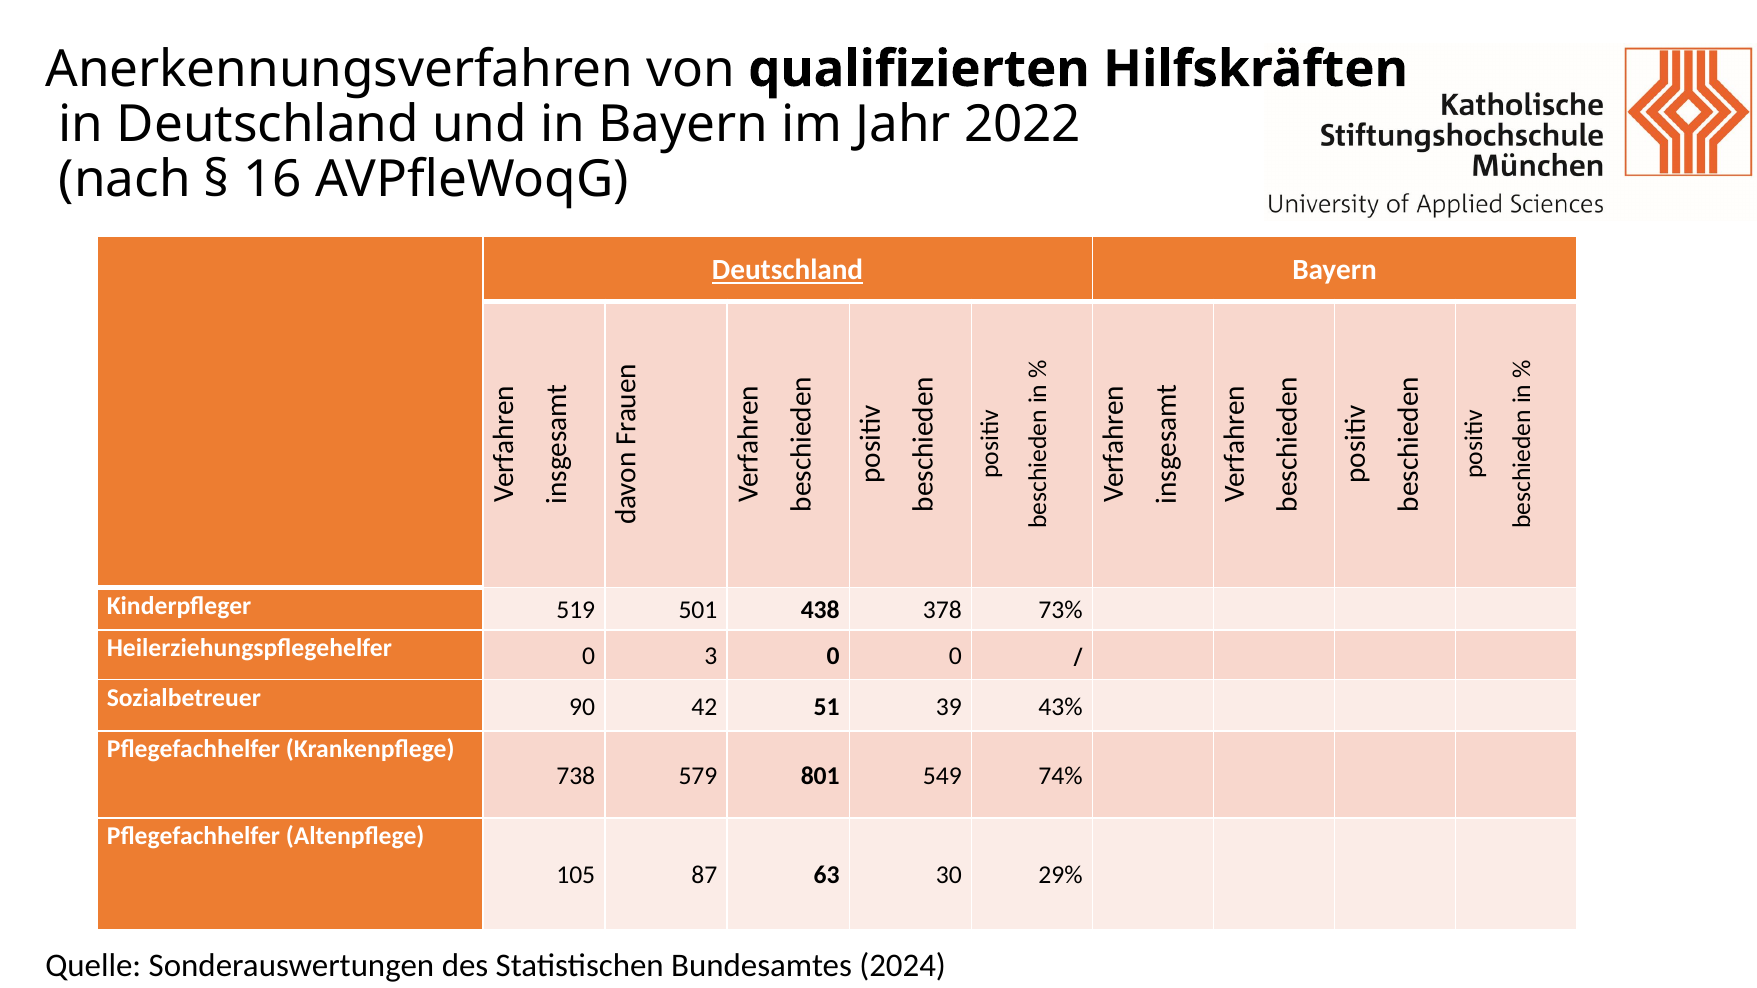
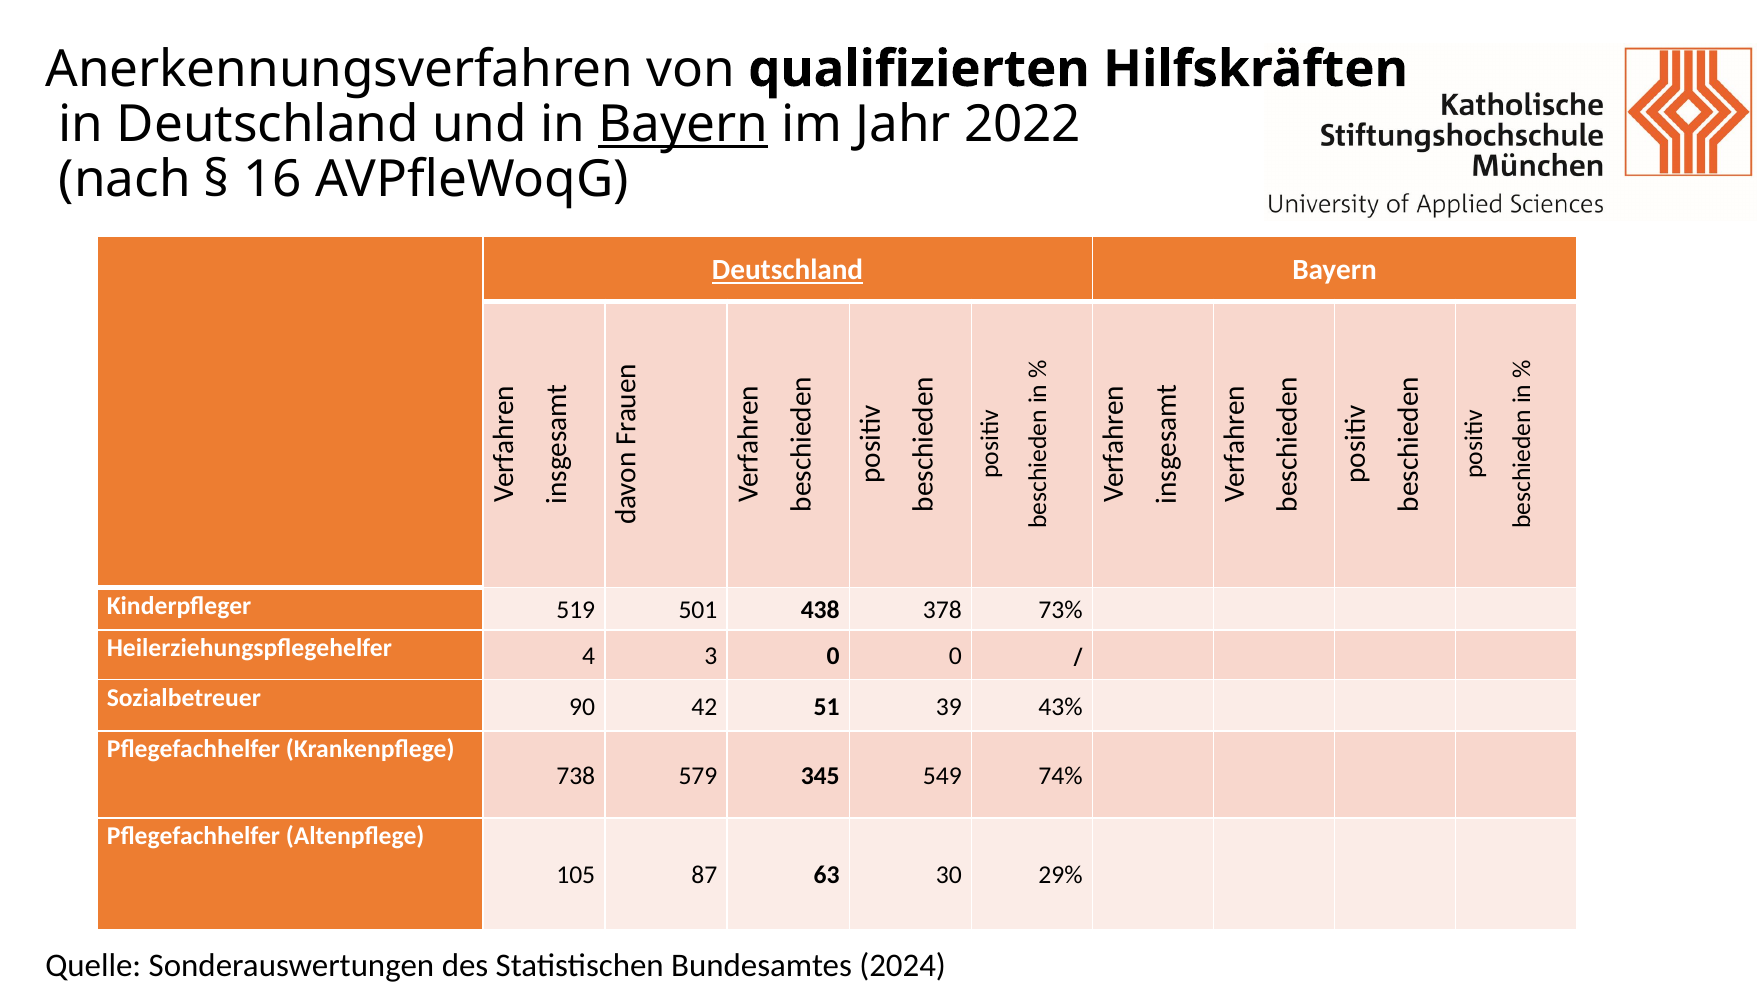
Bayern at (683, 124) underline: none -> present
Heilerziehungspflegehelfer 0: 0 -> 4
801: 801 -> 345
